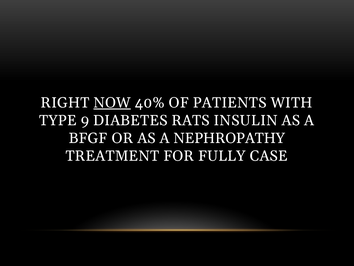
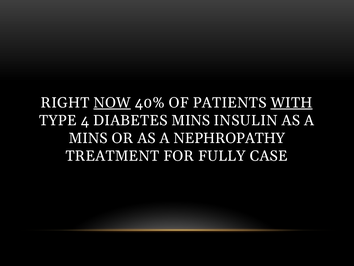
WITH underline: none -> present
9: 9 -> 4
DIABETES RATS: RATS -> MINS
BFGF at (88, 138): BFGF -> MINS
